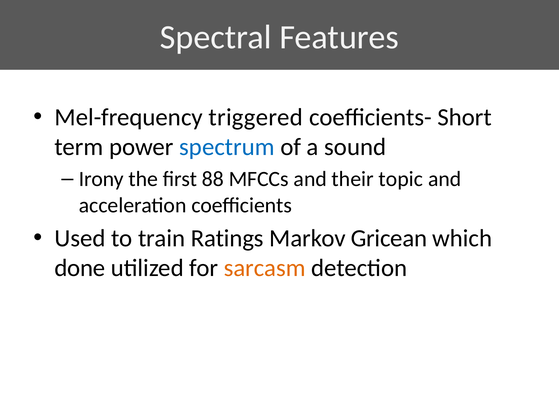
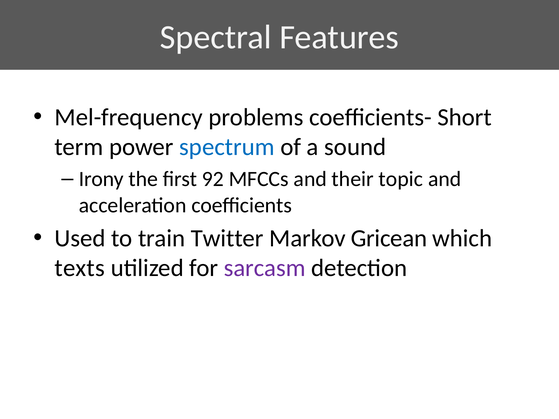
triggered: triggered -> problems
88: 88 -> 92
Ratings: Ratings -> Twitter
done: done -> texts
sarcasm colour: orange -> purple
